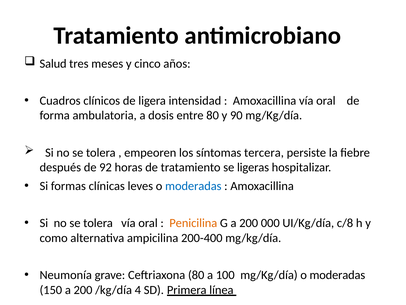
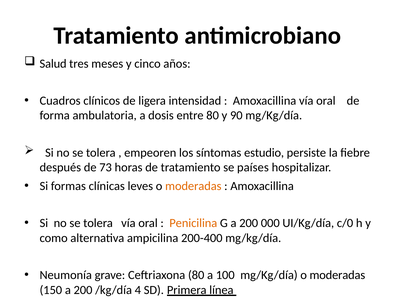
tercera: tercera -> estudio
92: 92 -> 73
ligeras: ligeras -> países
moderadas at (193, 186) colour: blue -> orange
c/8: c/8 -> c/0
